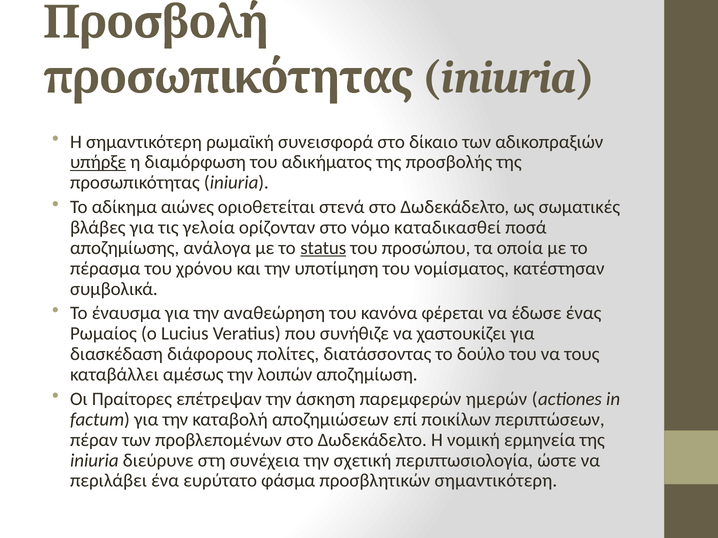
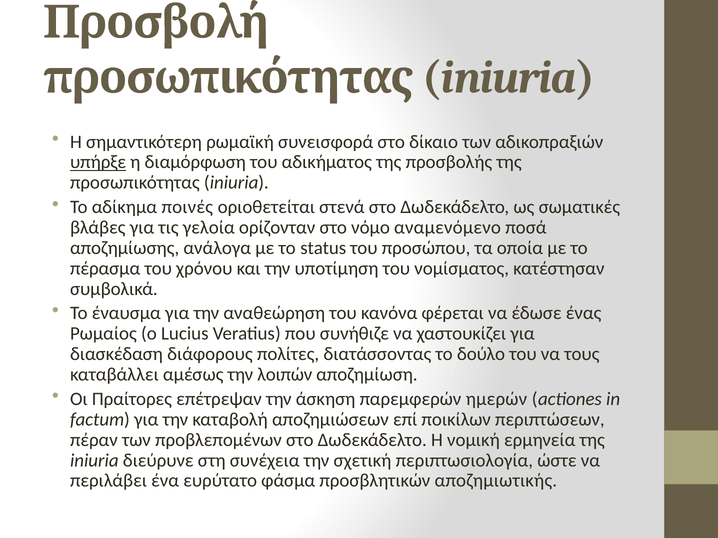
αιώνες: αιώνες -> ποινές
καταδικασθεί: καταδικασθεί -> αναμενόμενο
status underline: present -> none
προσβλητικών σημαντικότερη: σημαντικότερη -> αποζημιωτικής
